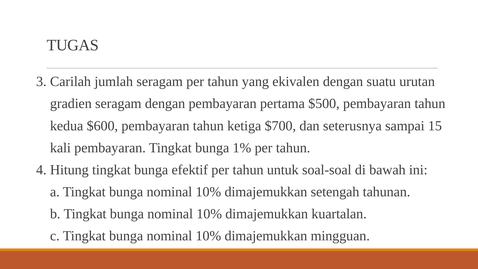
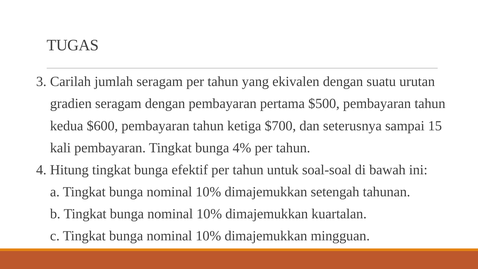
1%: 1% -> 4%
